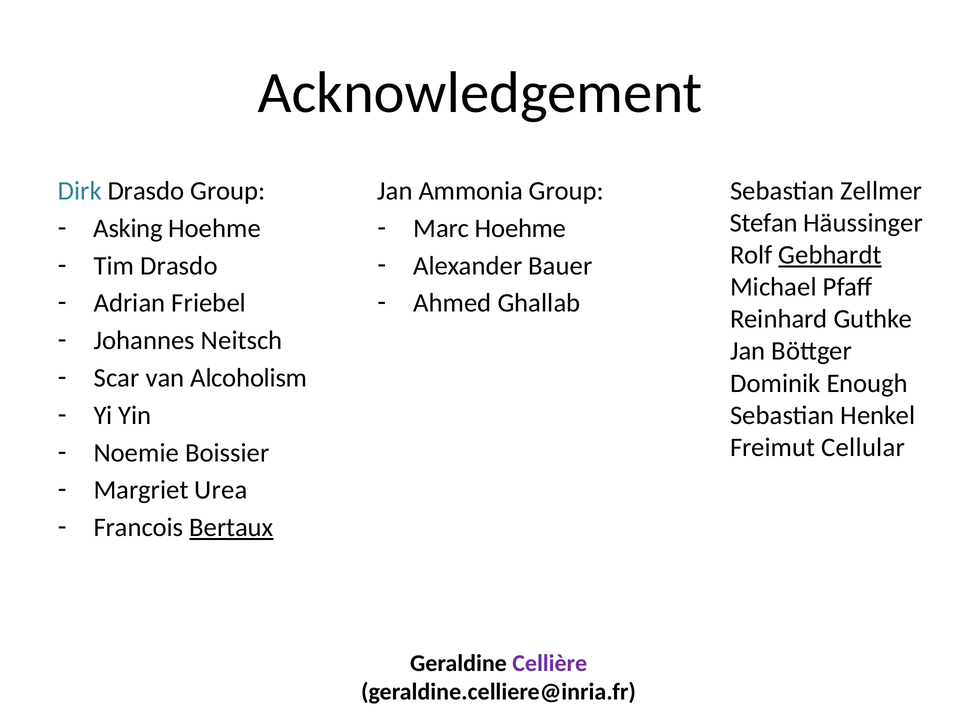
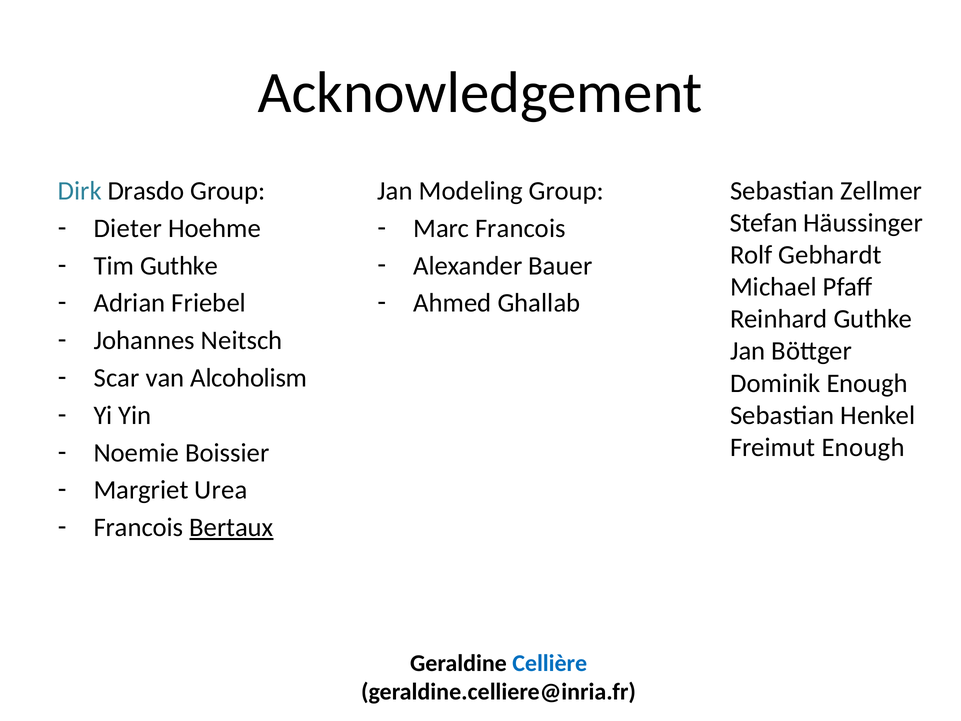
Ammonia: Ammonia -> Modeling
Asking: Asking -> Dieter
Marc Hoehme: Hoehme -> Francois
Gebhardt underline: present -> none
Tim Drasdo: Drasdo -> Guthke
Freimut Cellular: Cellular -> Enough
Cellière colour: purple -> blue
